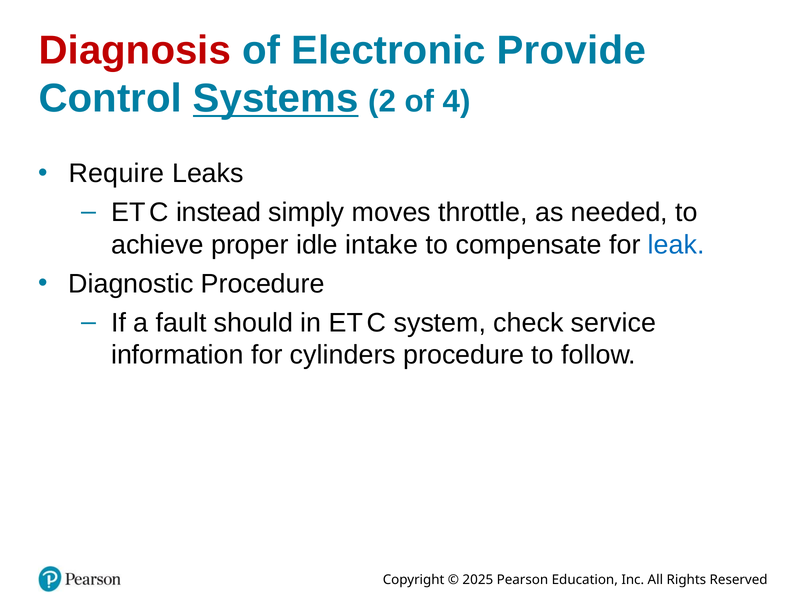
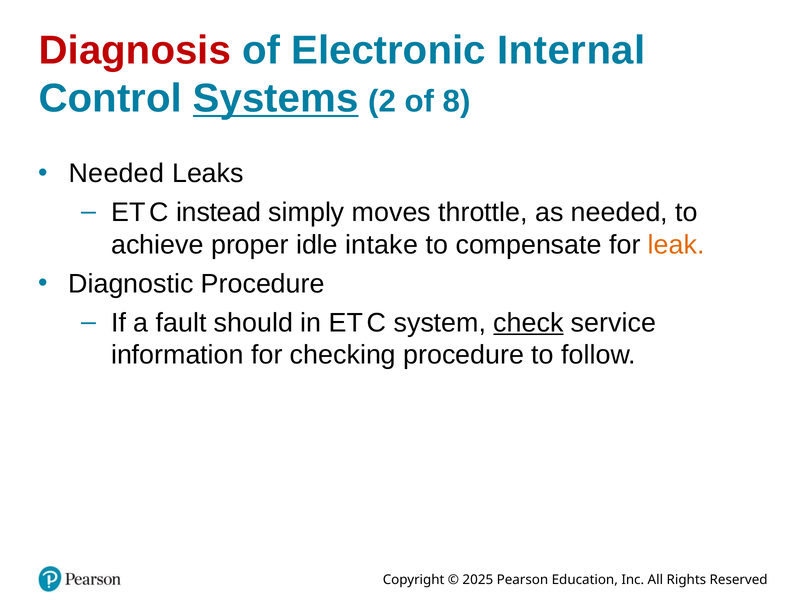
Provide: Provide -> Internal
4: 4 -> 8
Require at (116, 174): Require -> Needed
leak colour: blue -> orange
check underline: none -> present
cylinders: cylinders -> checking
